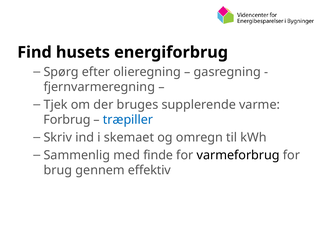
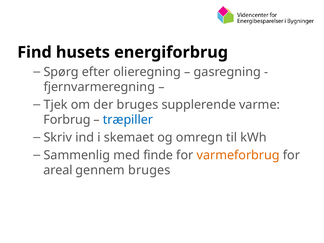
varmeforbrug colour: black -> orange
brug: brug -> areal
gennem effektiv: effektiv -> bruges
